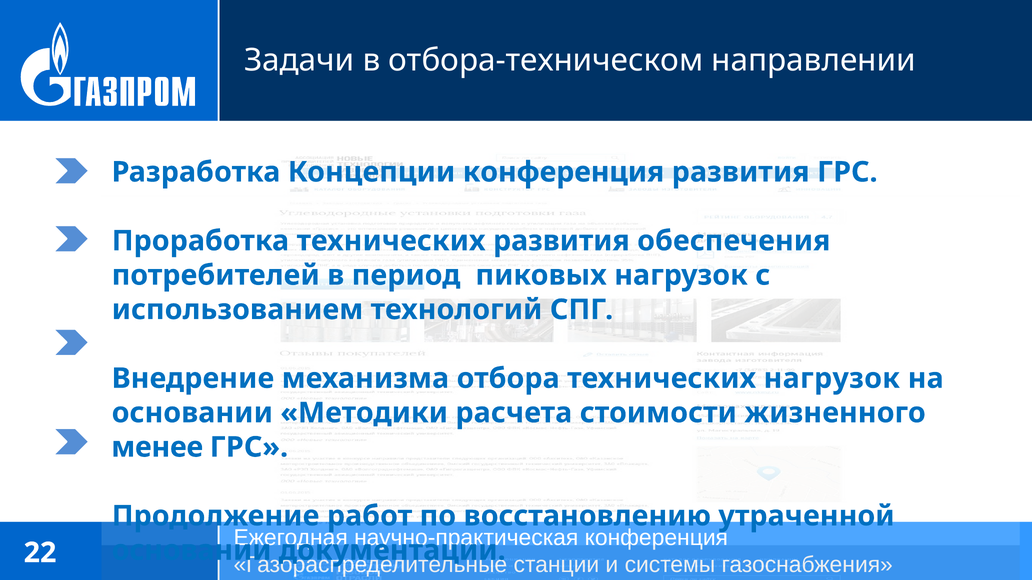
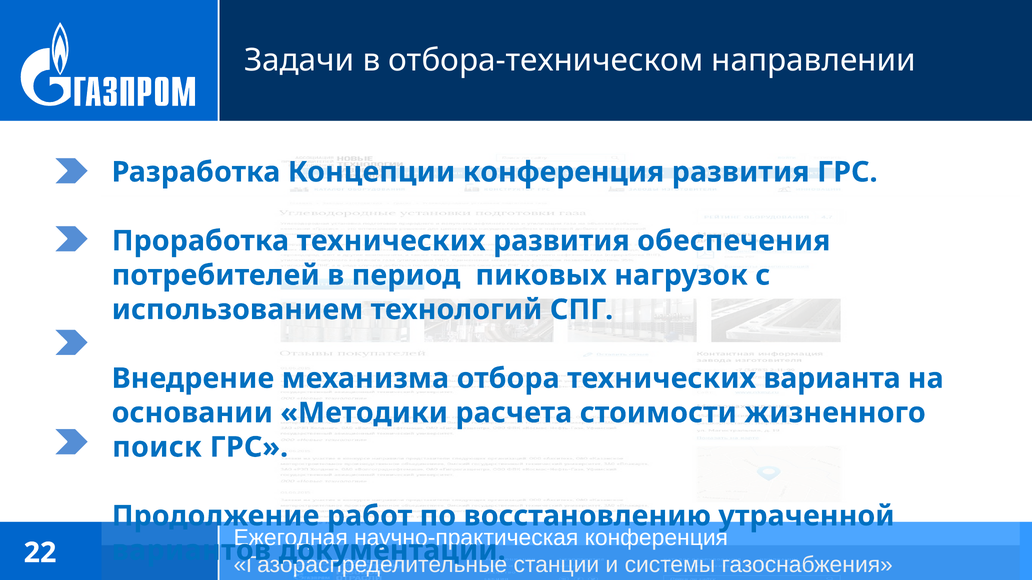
технических нагрузок: нагрузок -> варианта
менее: менее -> поиск
основании at (192, 551): основании -> вариантов
